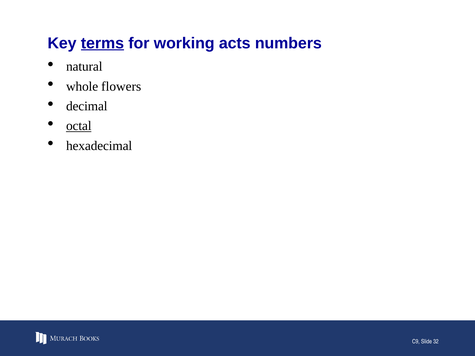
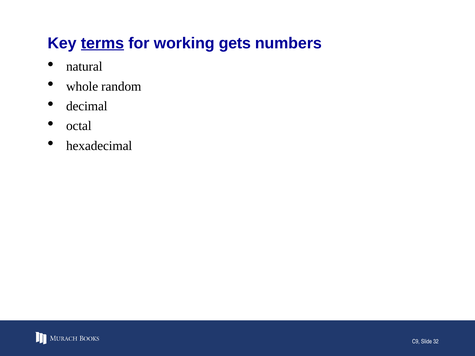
acts: acts -> gets
flowers: flowers -> random
octal underline: present -> none
